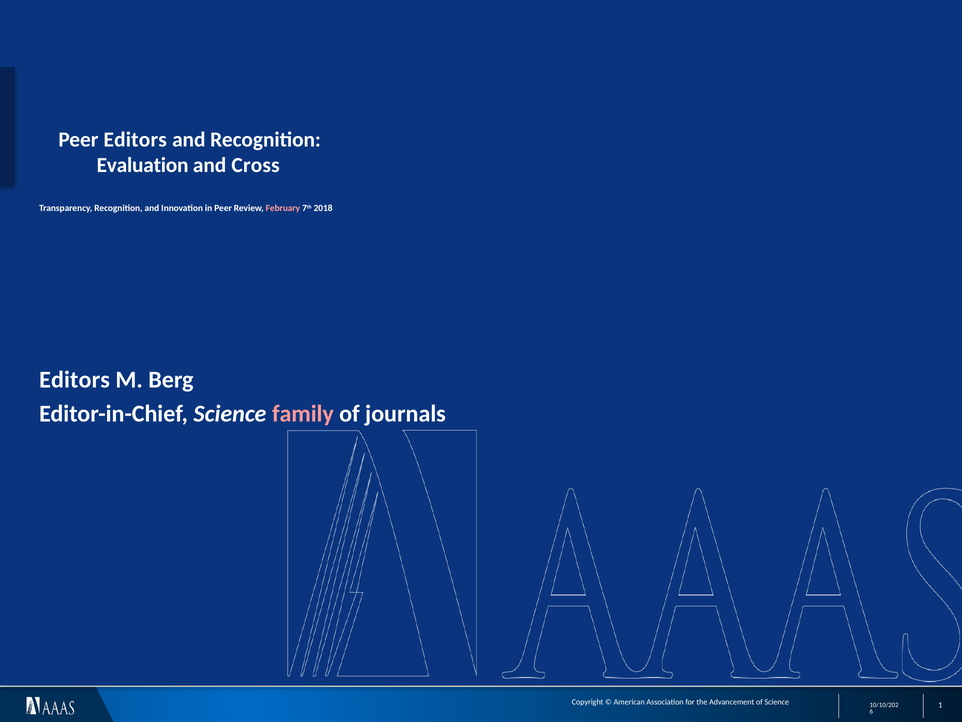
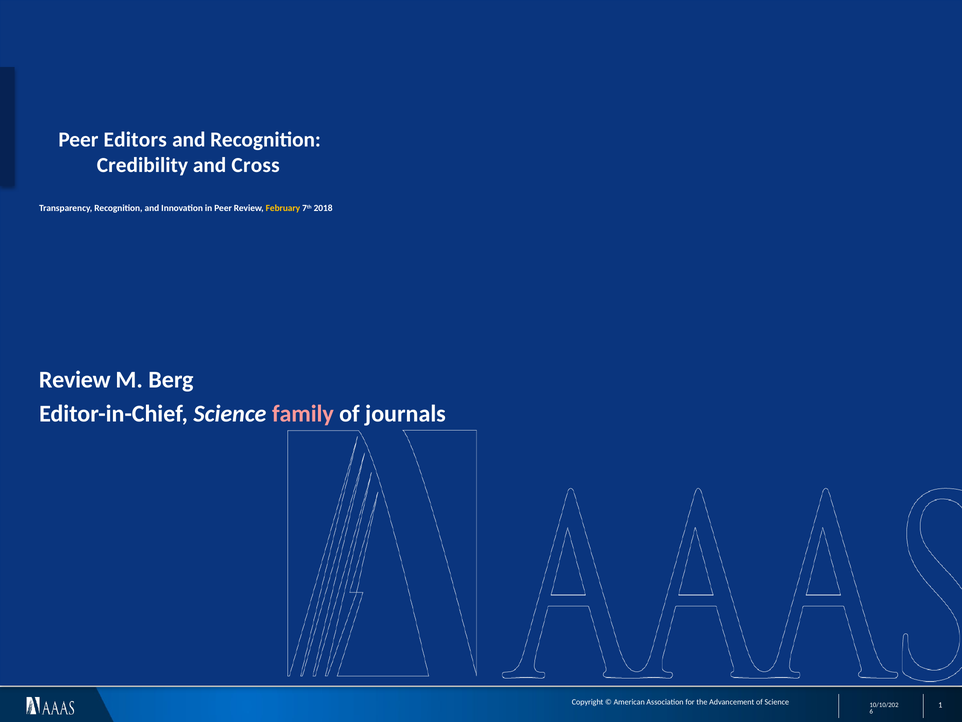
Evaluation: Evaluation -> Credibility
February colour: pink -> yellow
Editors at (75, 380): Editors -> Review
